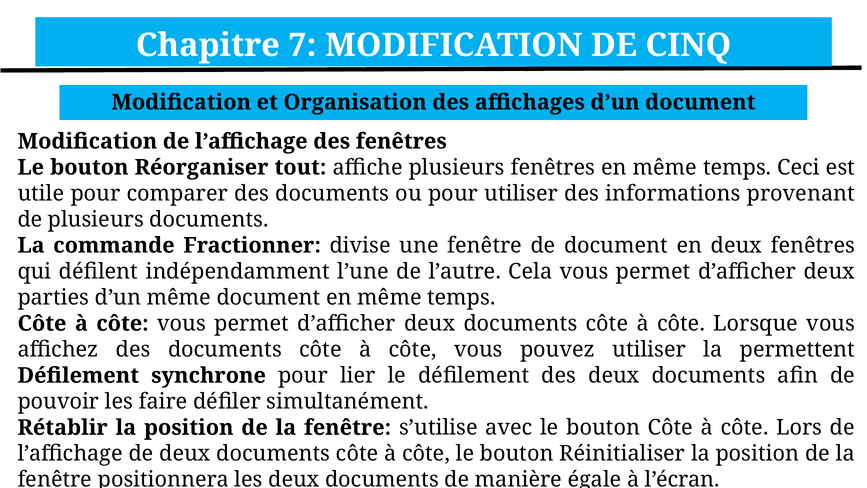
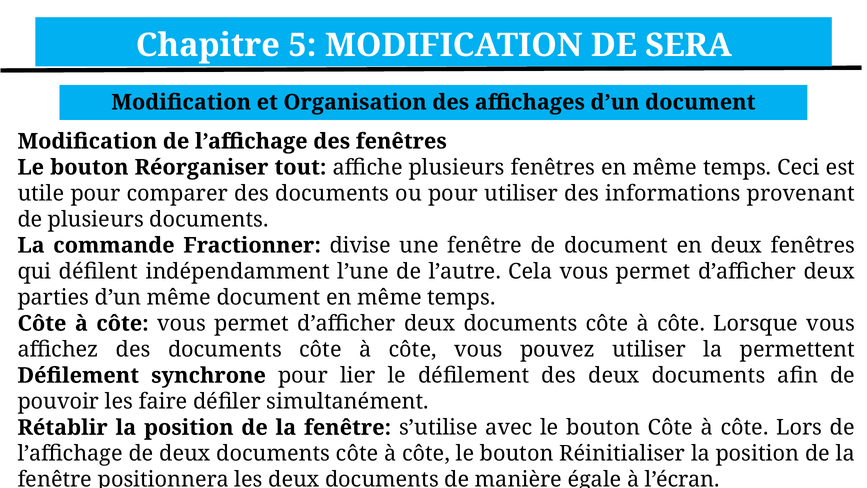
7: 7 -> 5
CINQ: CINQ -> SERA
